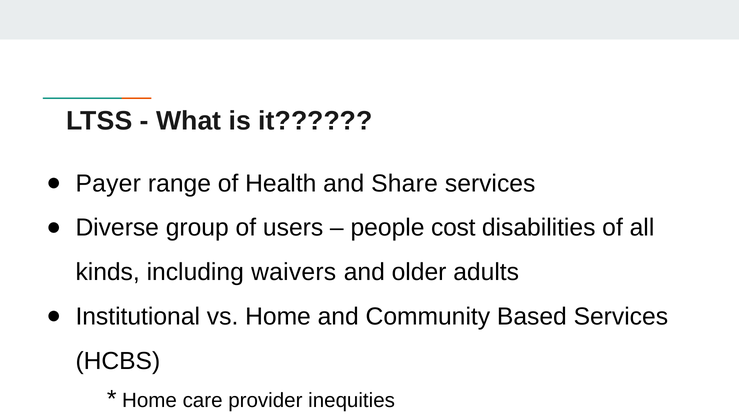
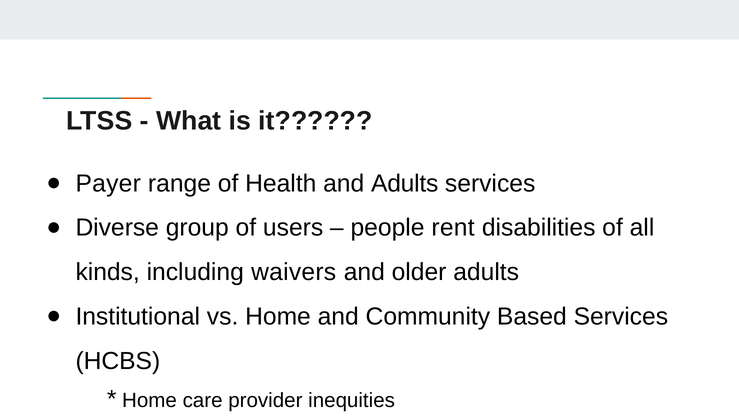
and Share: Share -> Adults
cost: cost -> rent
